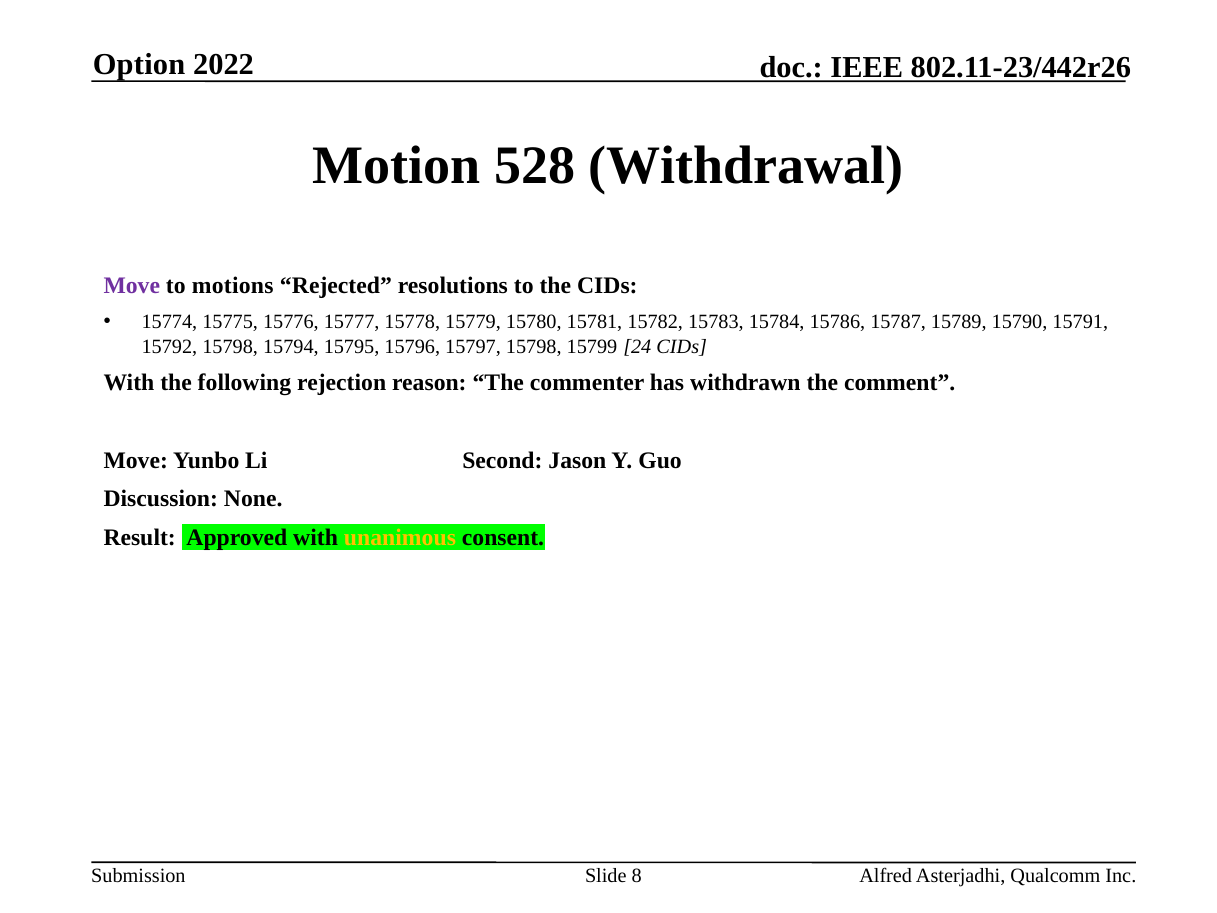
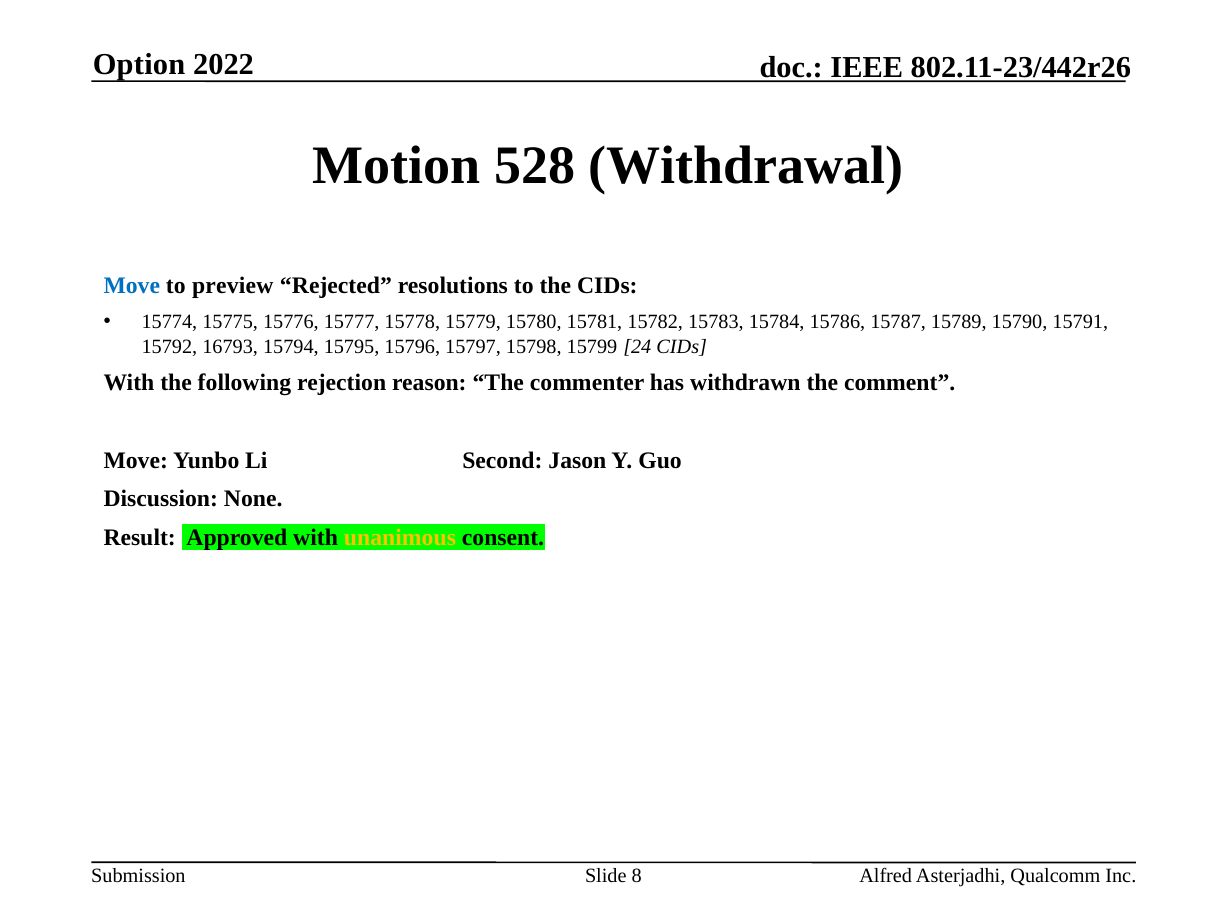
Move at (132, 286) colour: purple -> blue
motions: motions -> preview
15792 15798: 15798 -> 16793
